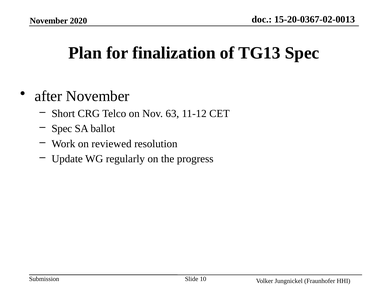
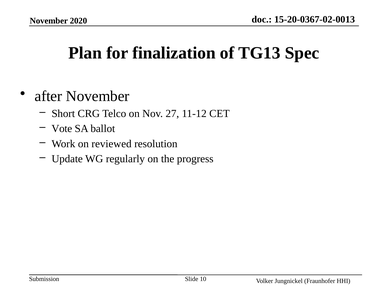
63: 63 -> 27
Spec at (62, 129): Spec -> Vote
